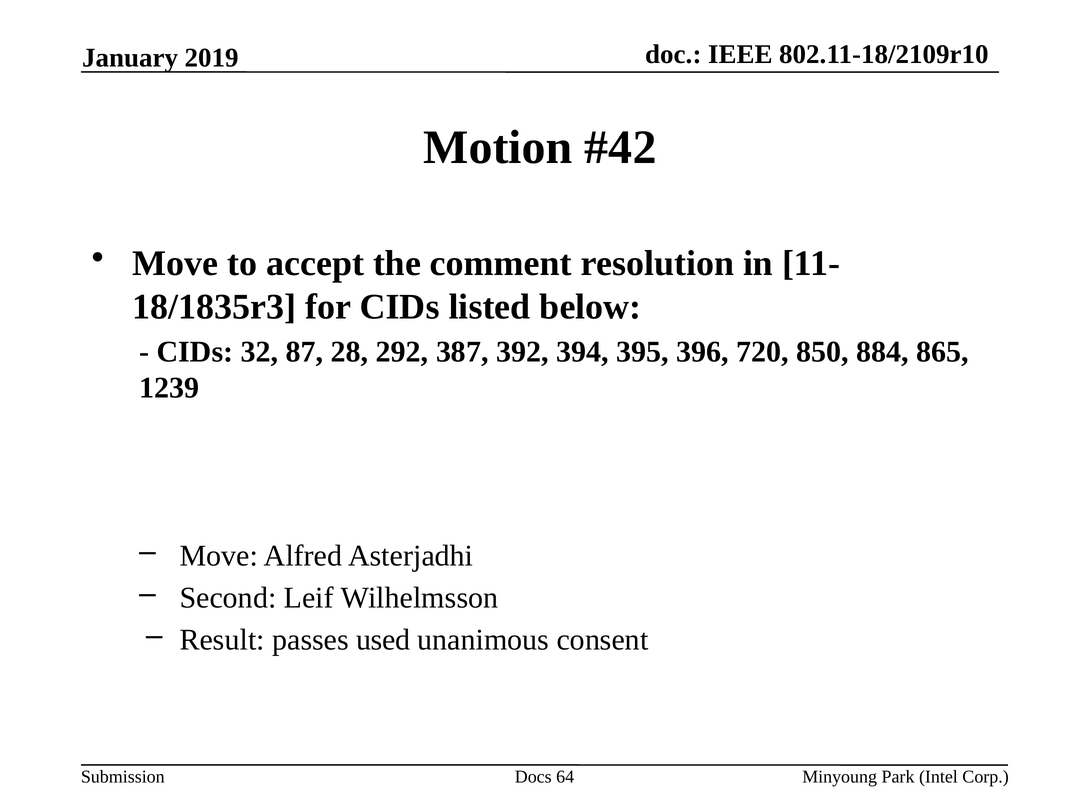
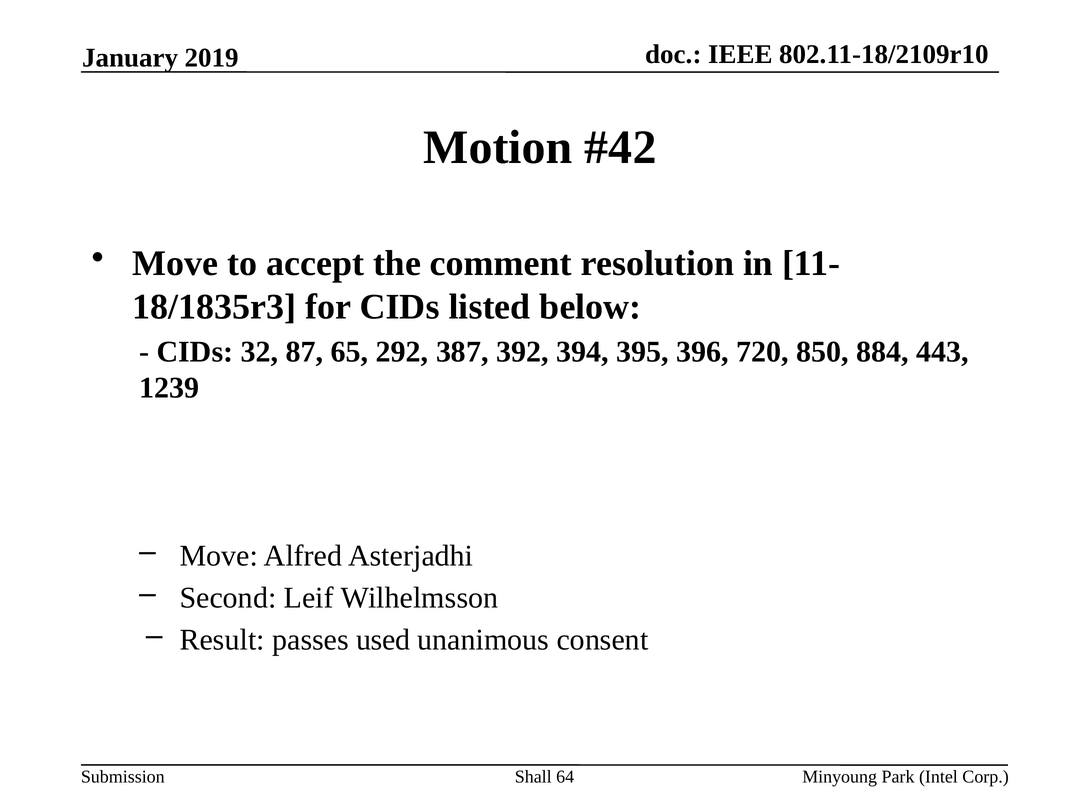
28: 28 -> 65
865: 865 -> 443
Docs: Docs -> Shall
